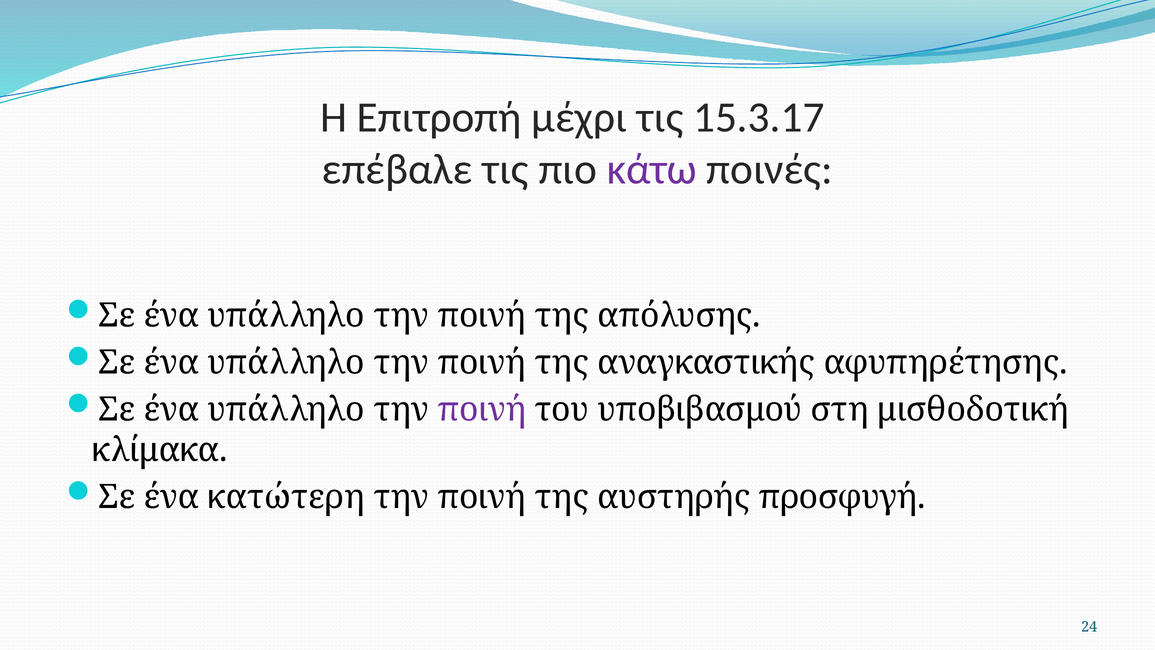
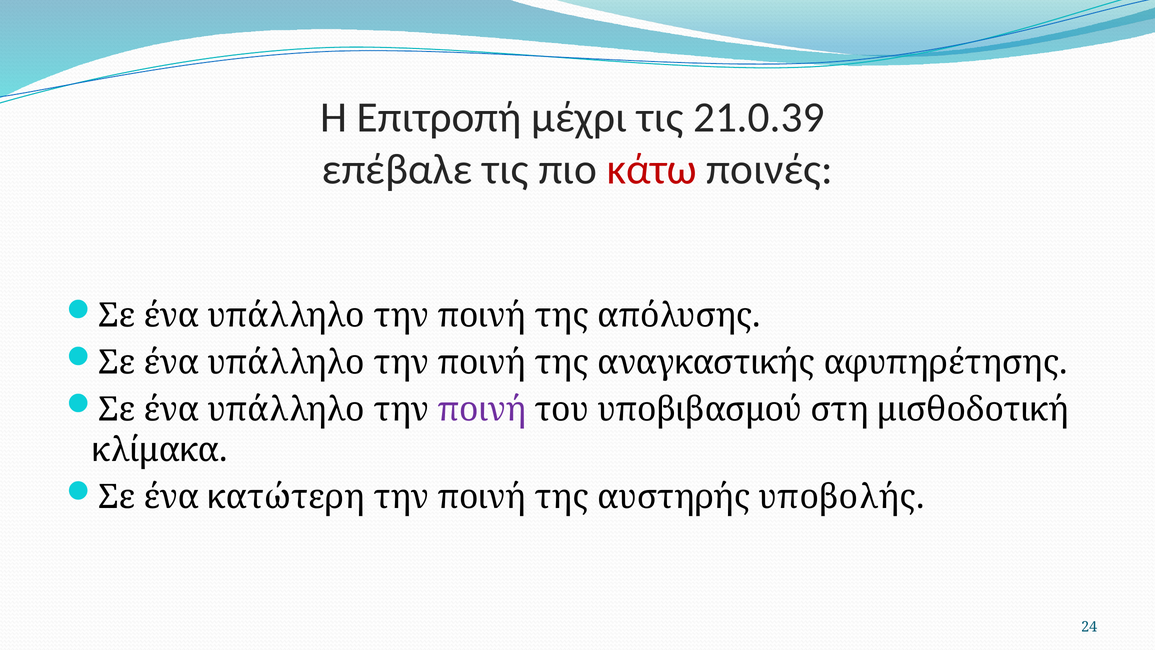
15.3.17: 15.3.17 -> 21.0.39
κάτω colour: purple -> red
προσφυγή: προσφυγή -> υποβολής
